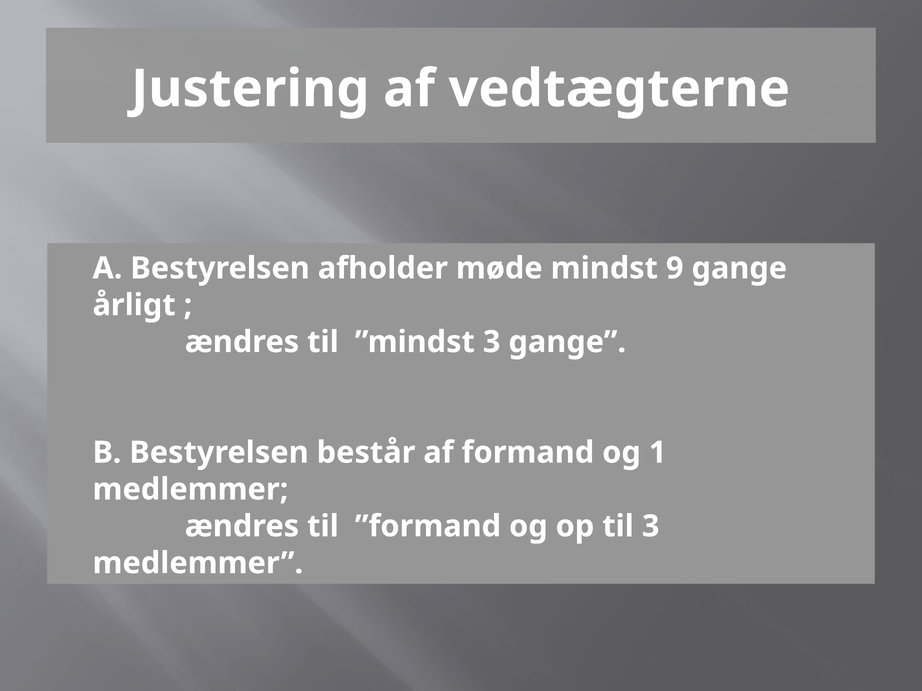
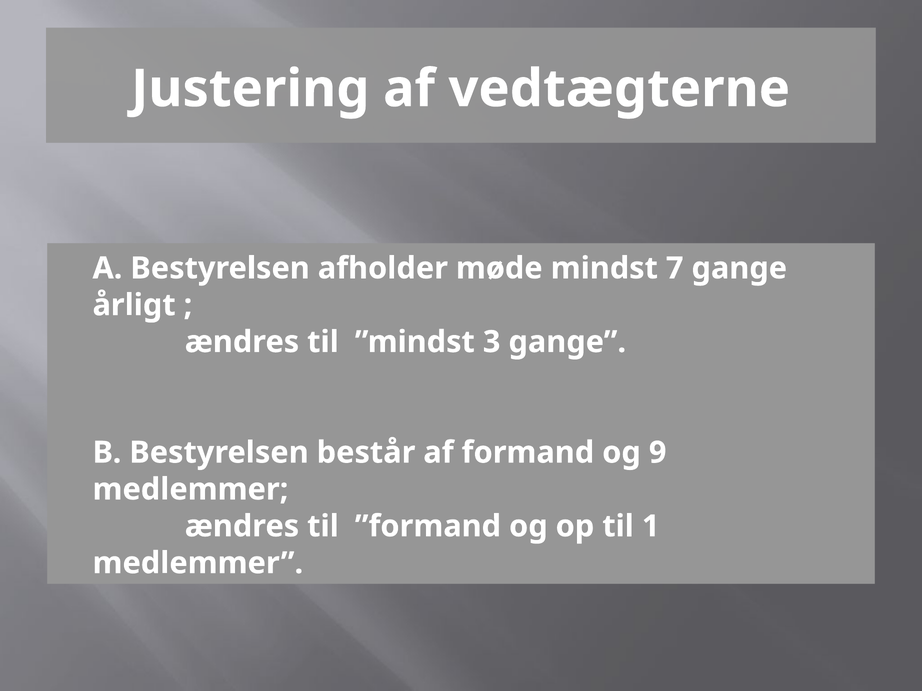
9: 9 -> 7
1: 1 -> 9
til 3: 3 -> 1
